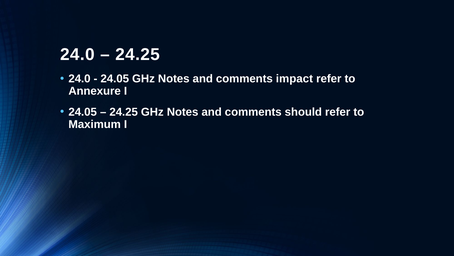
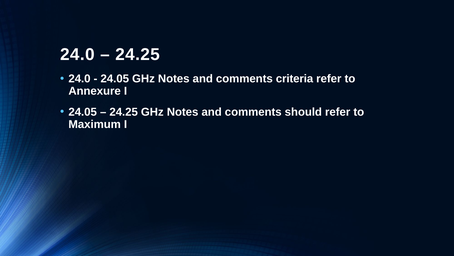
impact: impact -> criteria
